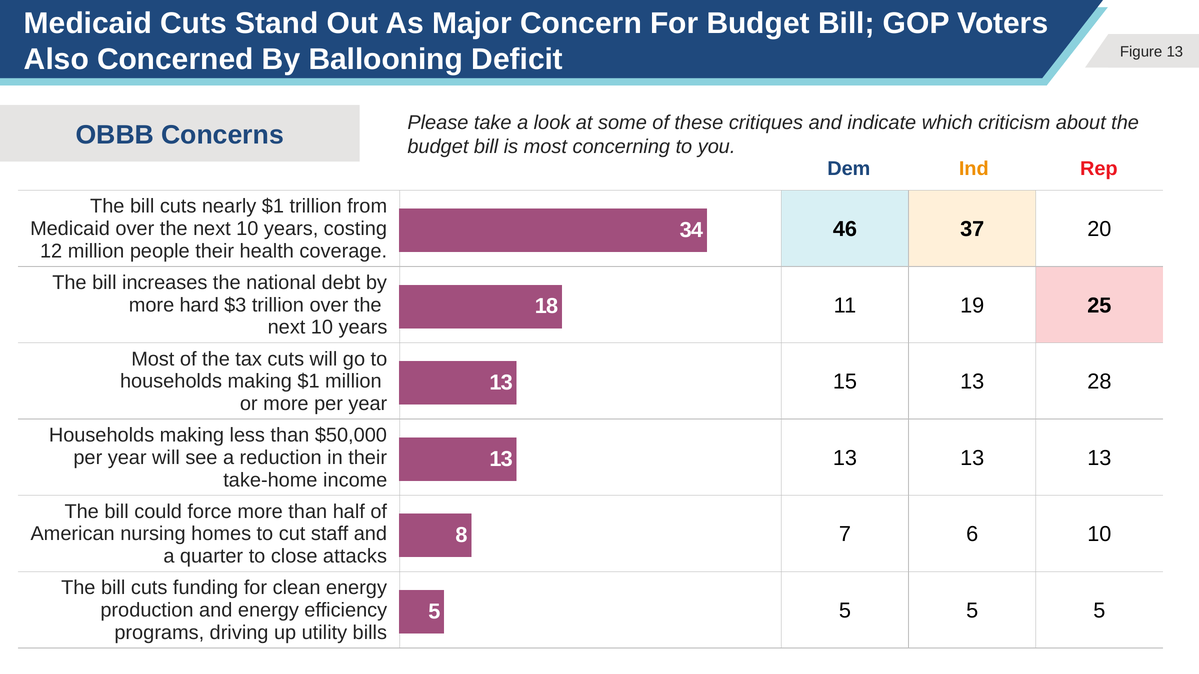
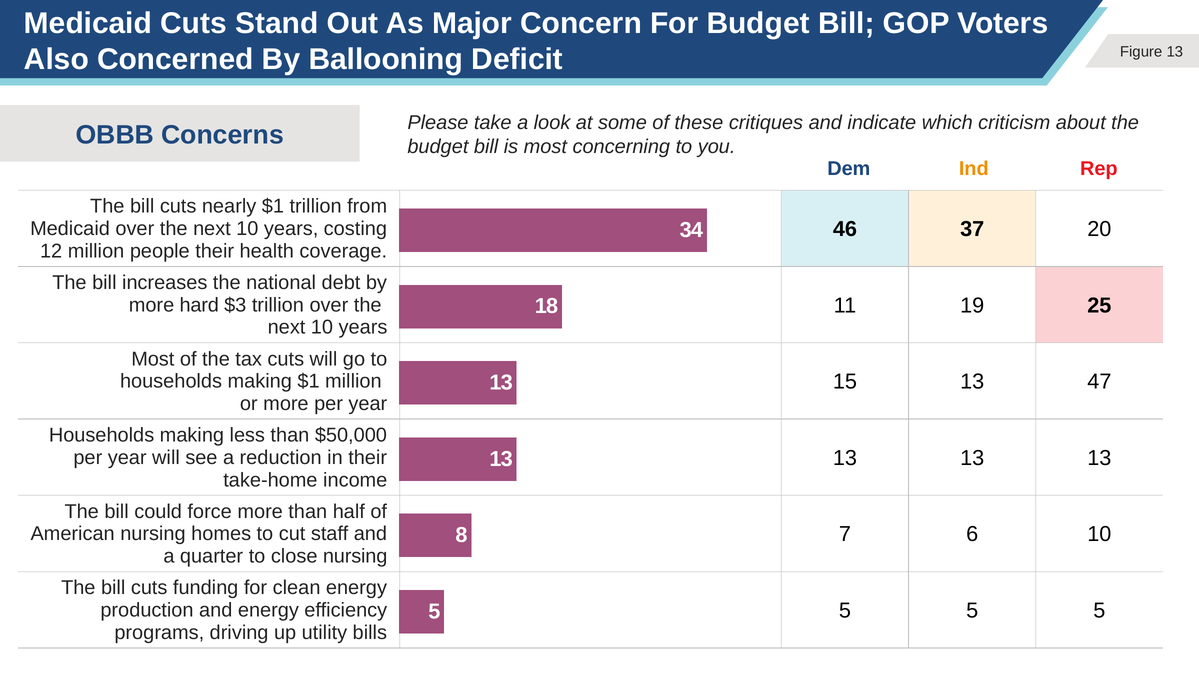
28: 28 -> 47
close attacks: attacks -> nursing
